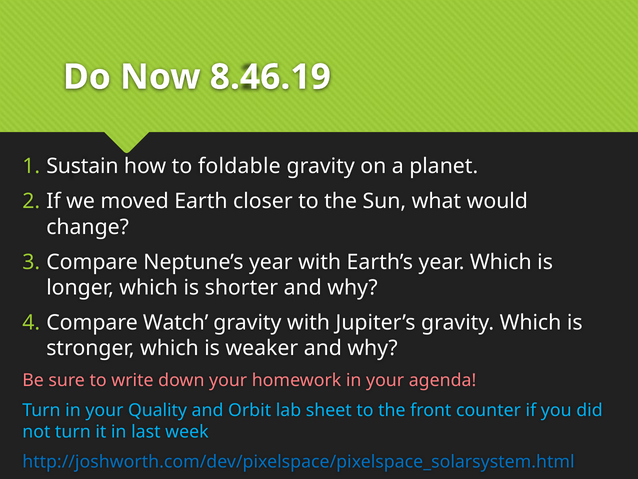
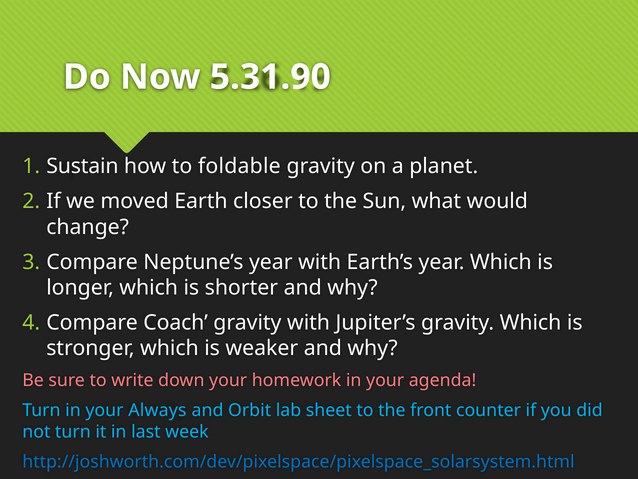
8.46.19: 8.46.19 -> 5.31.90
Watch: Watch -> Coach
Quality: Quality -> Always
